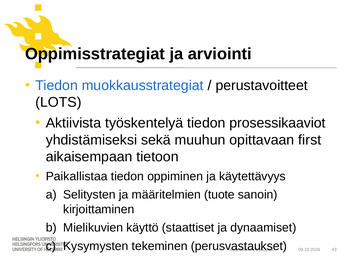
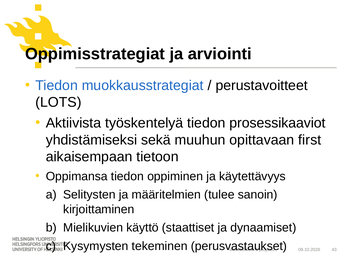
Paikallistaa: Paikallistaa -> Oppimansa
tuote: tuote -> tulee
